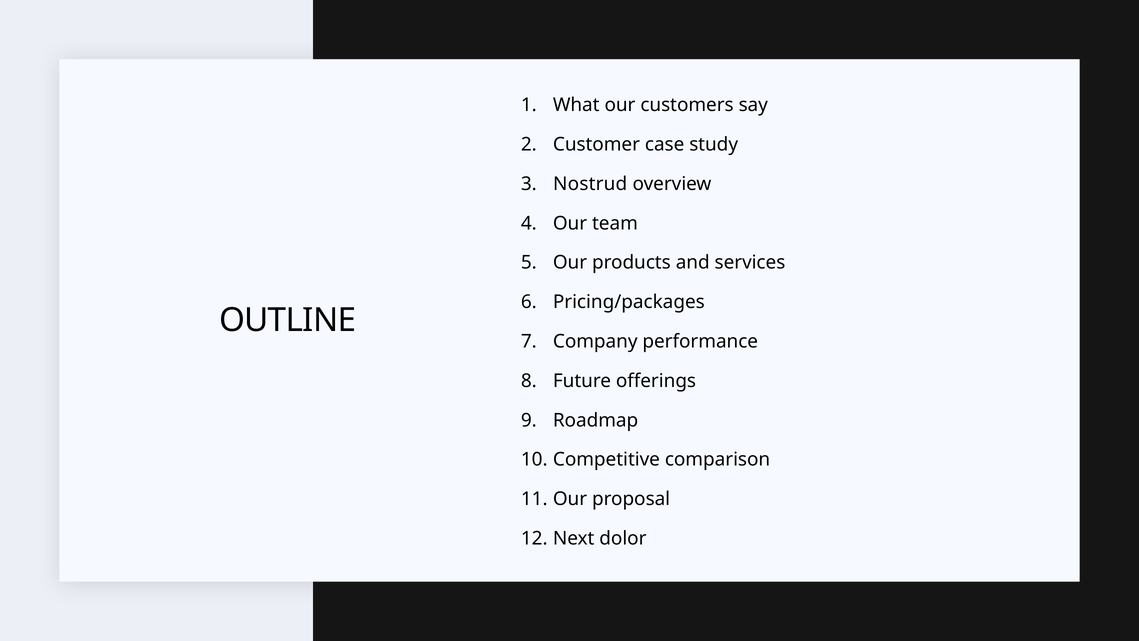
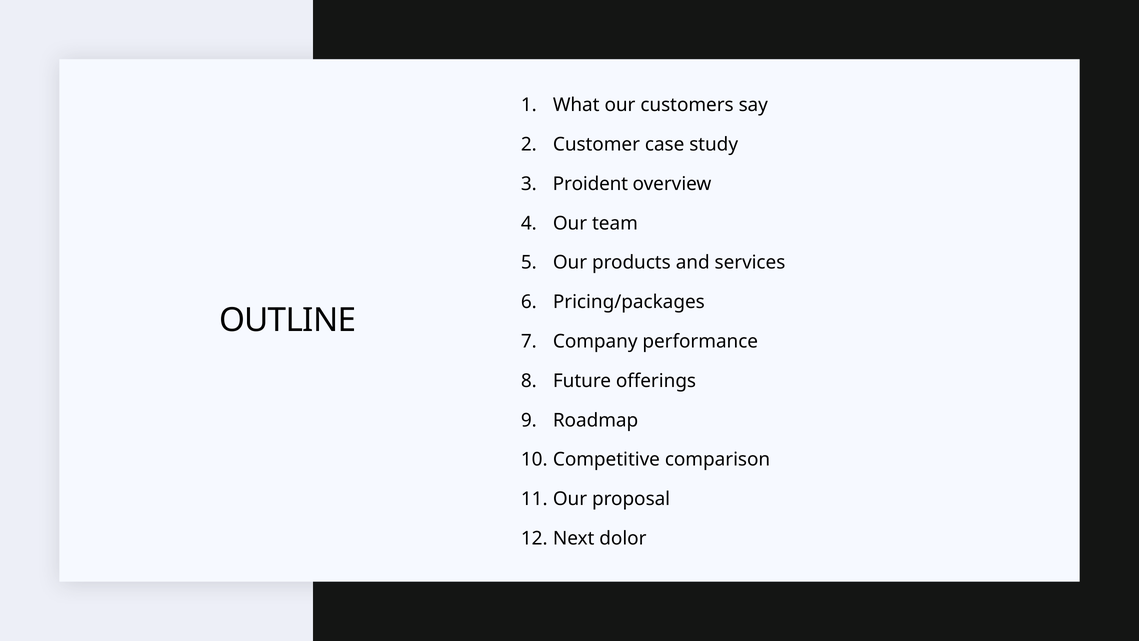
Nostrud: Nostrud -> Proident
